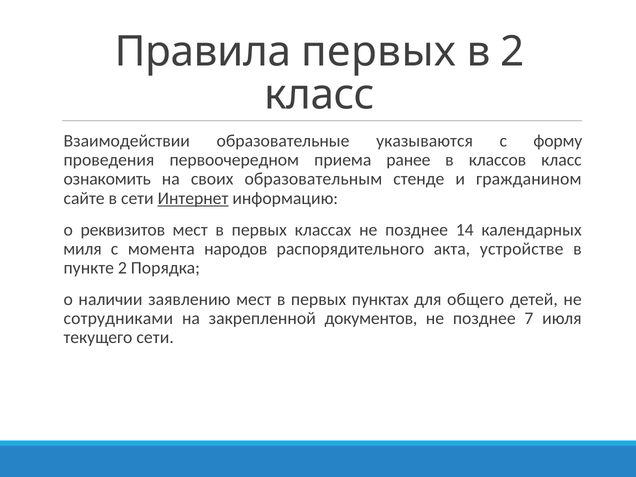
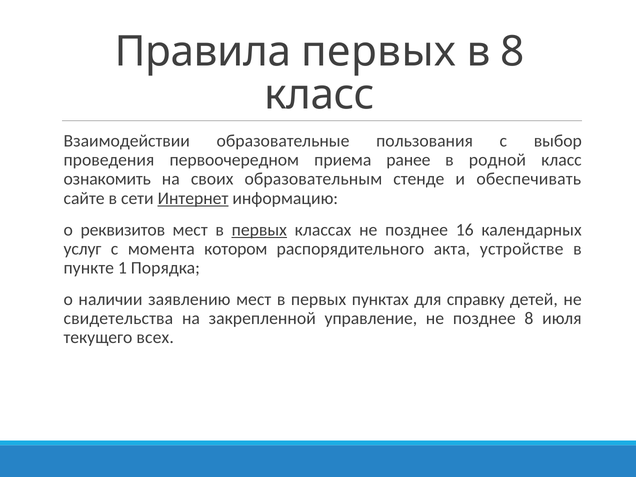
в 2: 2 -> 8
указываются: указываются -> пользования
форму: форму -> выбор
классов: классов -> родной
гражданином: гражданином -> обеспечивать
первых at (259, 230) underline: none -> present
14: 14 -> 16
миля: миля -> услуг
народов: народов -> котором
пункте 2: 2 -> 1
общего: общего -> справку
сотрудниками: сотрудниками -> свидетельства
документов: документов -> управление
позднее 7: 7 -> 8
текущего сети: сети -> всех
